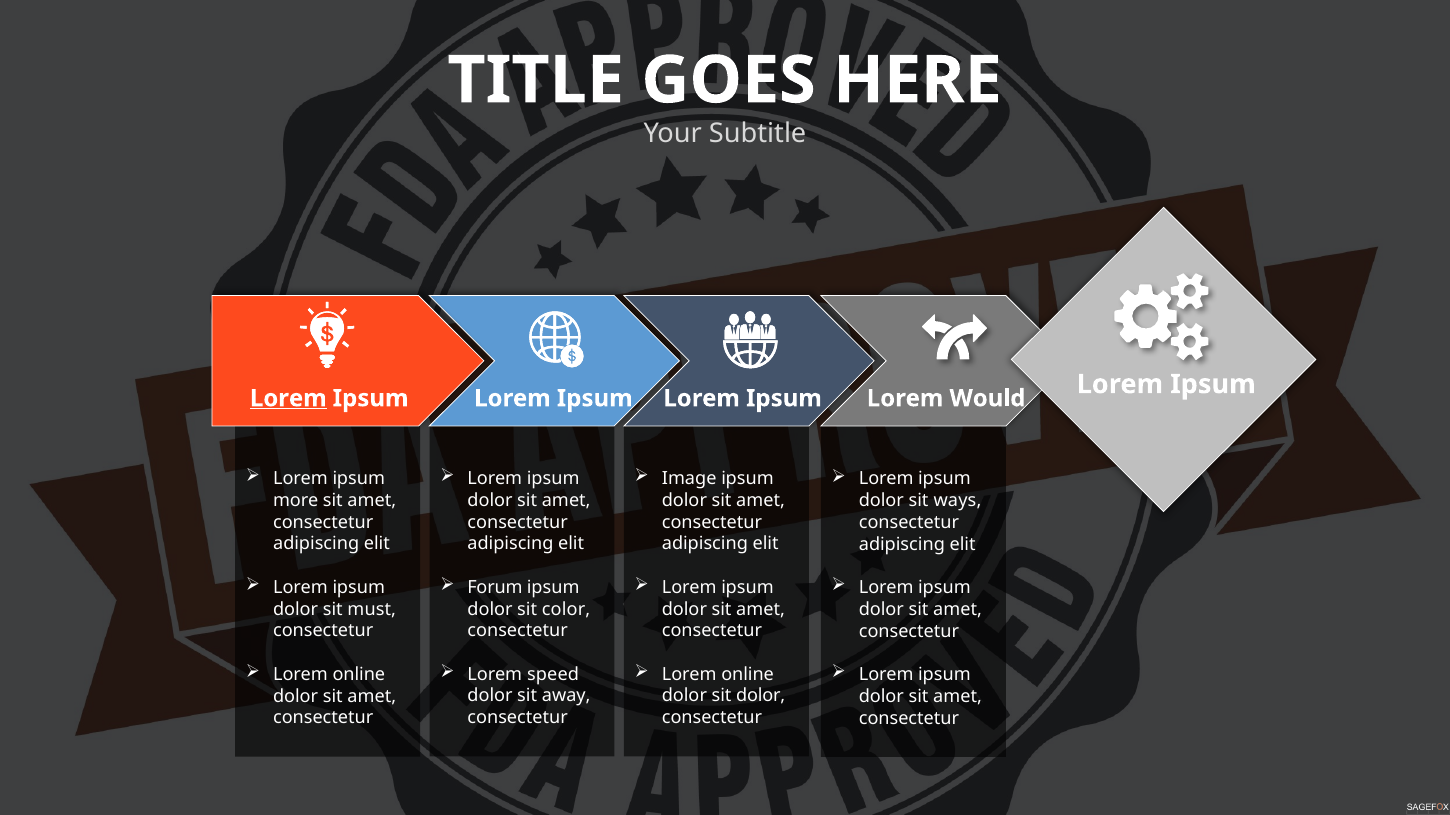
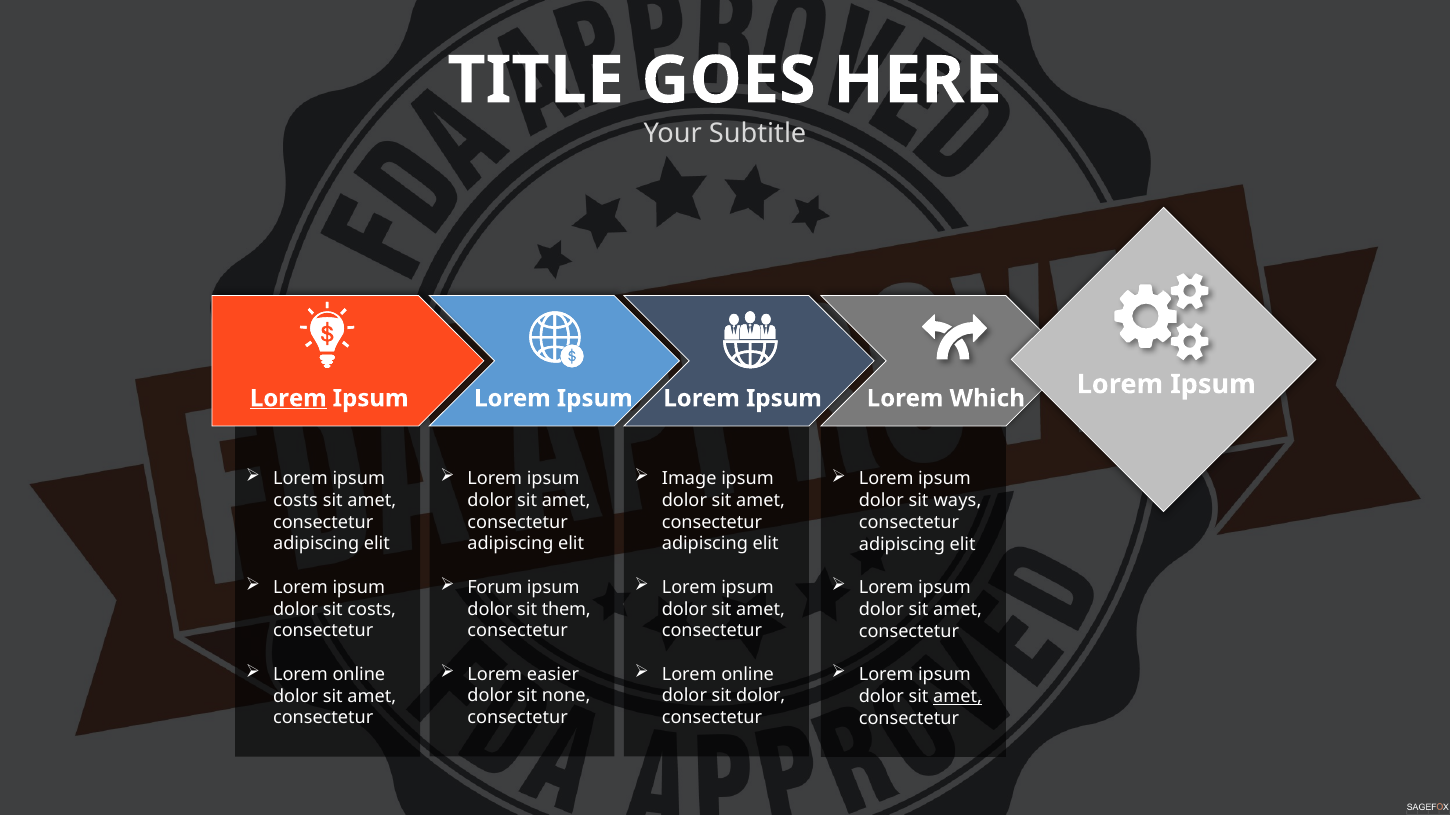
Would: Would -> Which
more at (296, 501): more -> costs
sit must: must -> costs
color: color -> them
speed: speed -> easier
away: away -> none
amet at (958, 697) underline: none -> present
